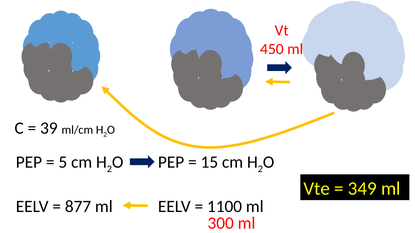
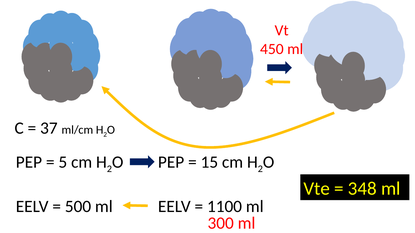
39: 39 -> 37
349: 349 -> 348
877: 877 -> 500
